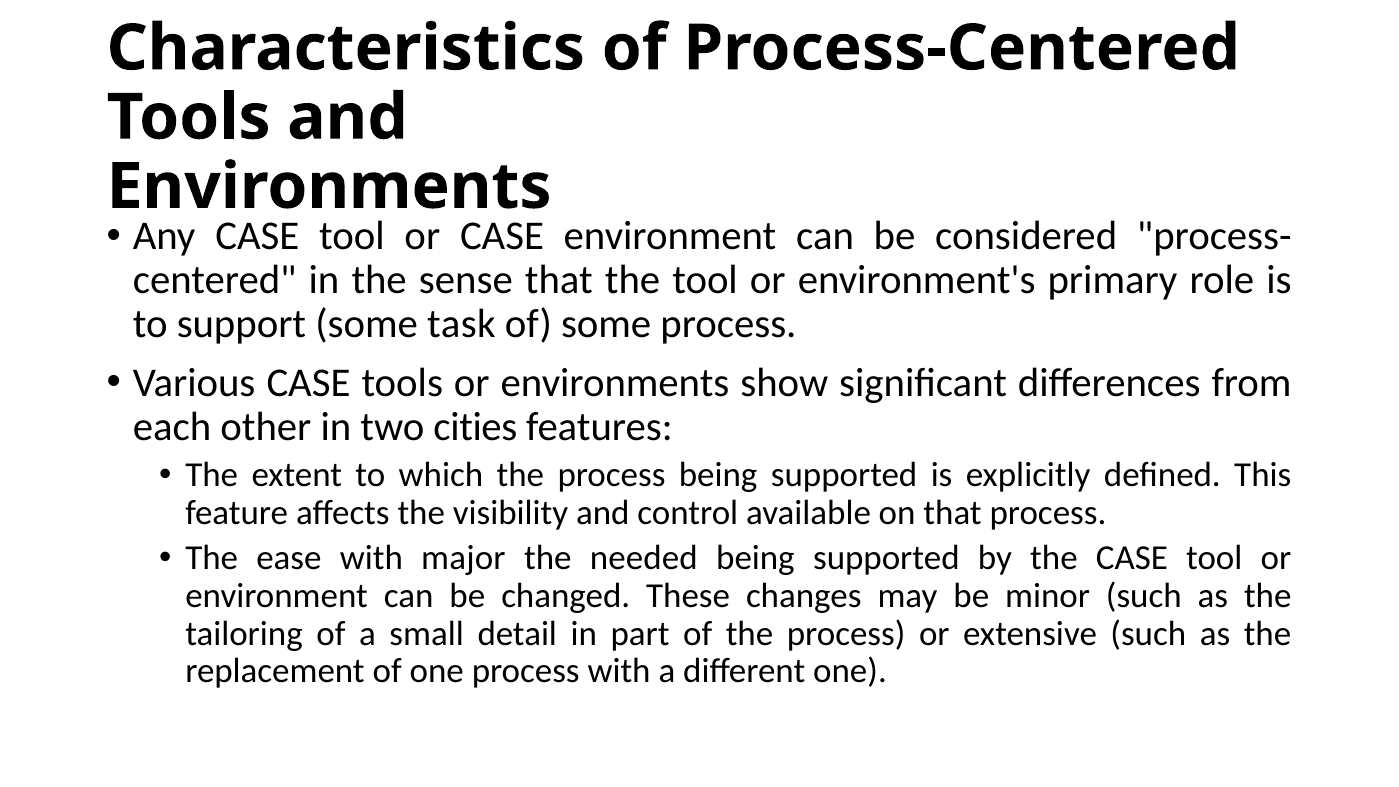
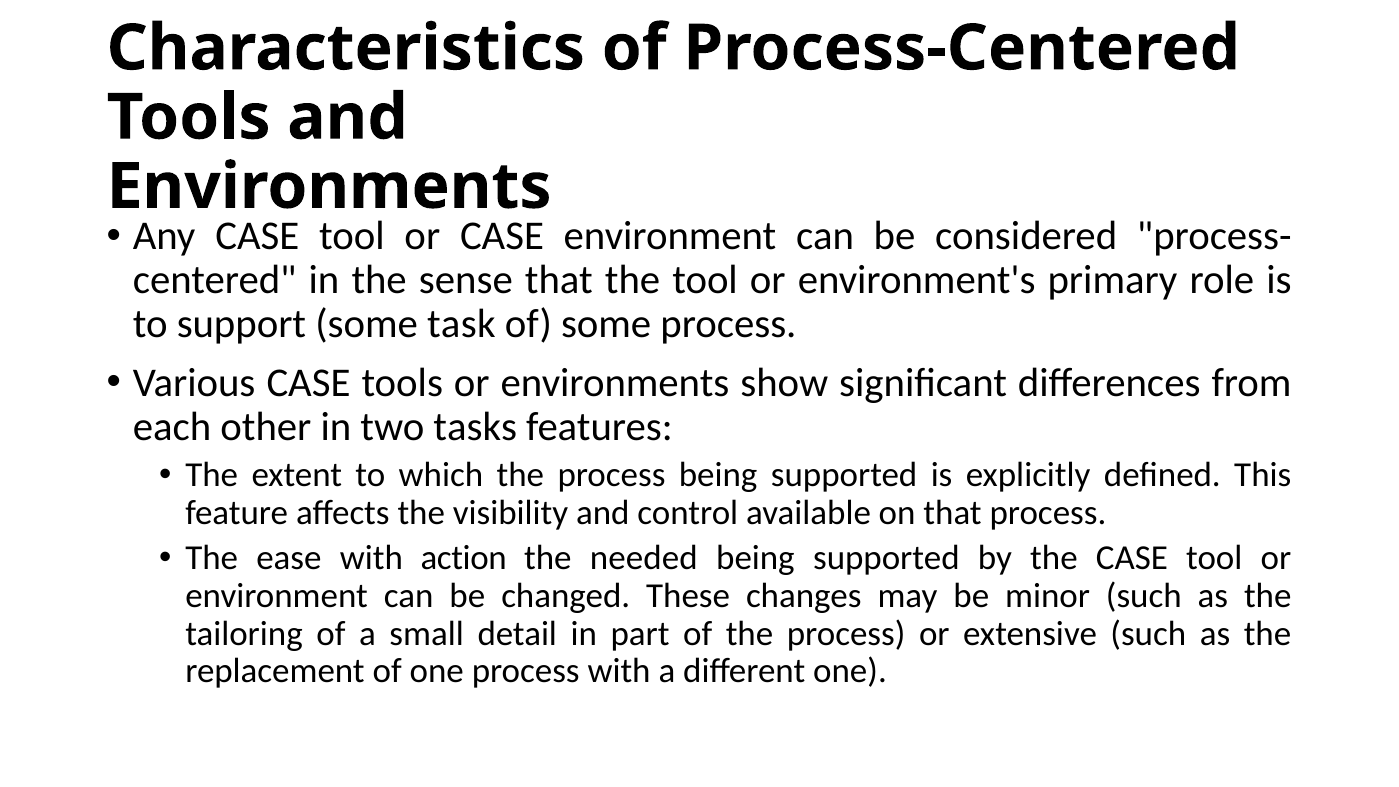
cities: cities -> tasks
major: major -> action
